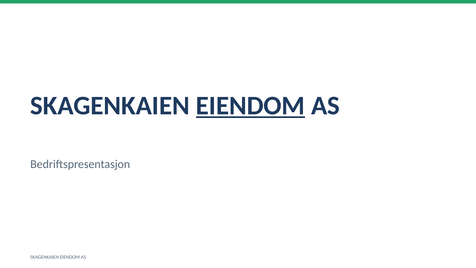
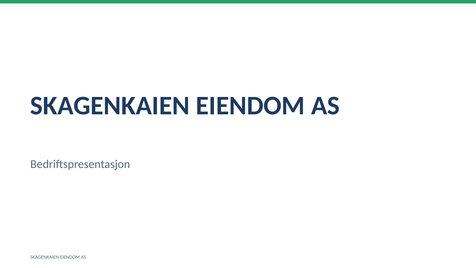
EIENDOM at (250, 106) underline: present -> none
